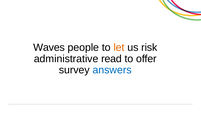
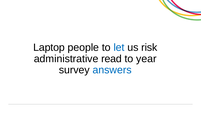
Waves: Waves -> Laptop
let colour: orange -> blue
offer: offer -> year
